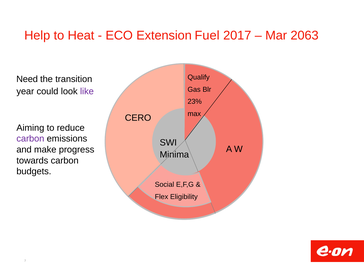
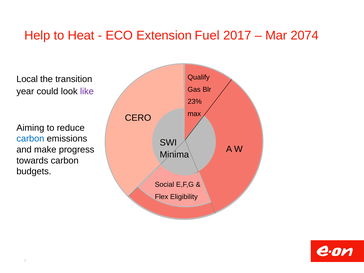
2063: 2063 -> 2074
Need: Need -> Local
carbon at (30, 139) colour: purple -> blue
